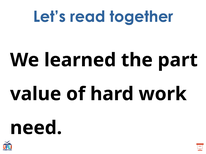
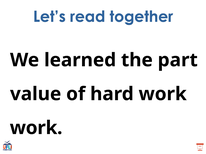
need at (36, 128): need -> work
